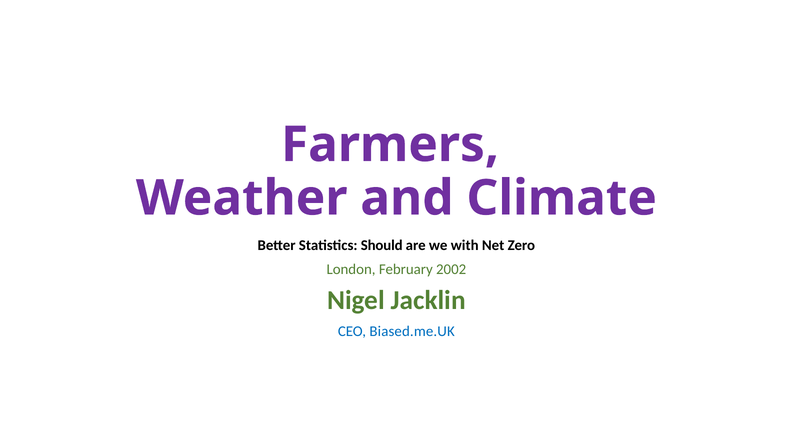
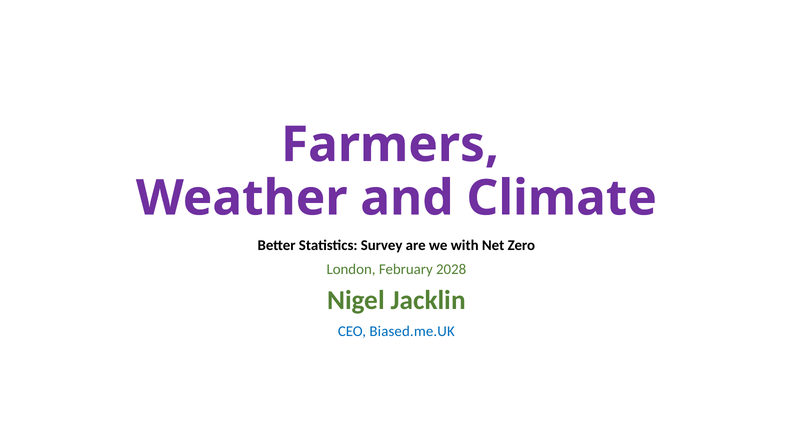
Should: Should -> Survey
2002: 2002 -> 2028
